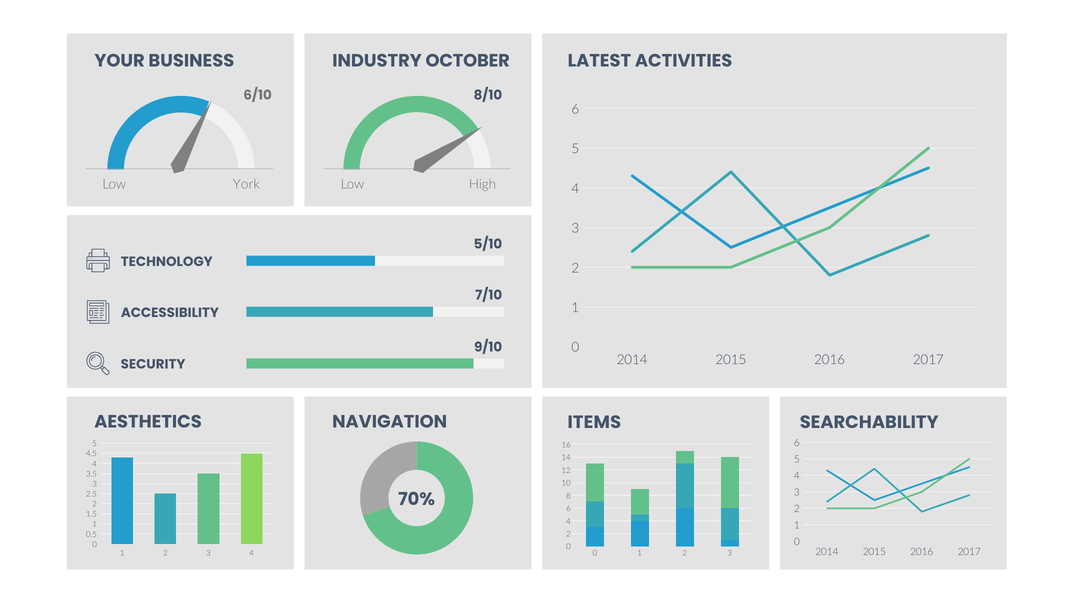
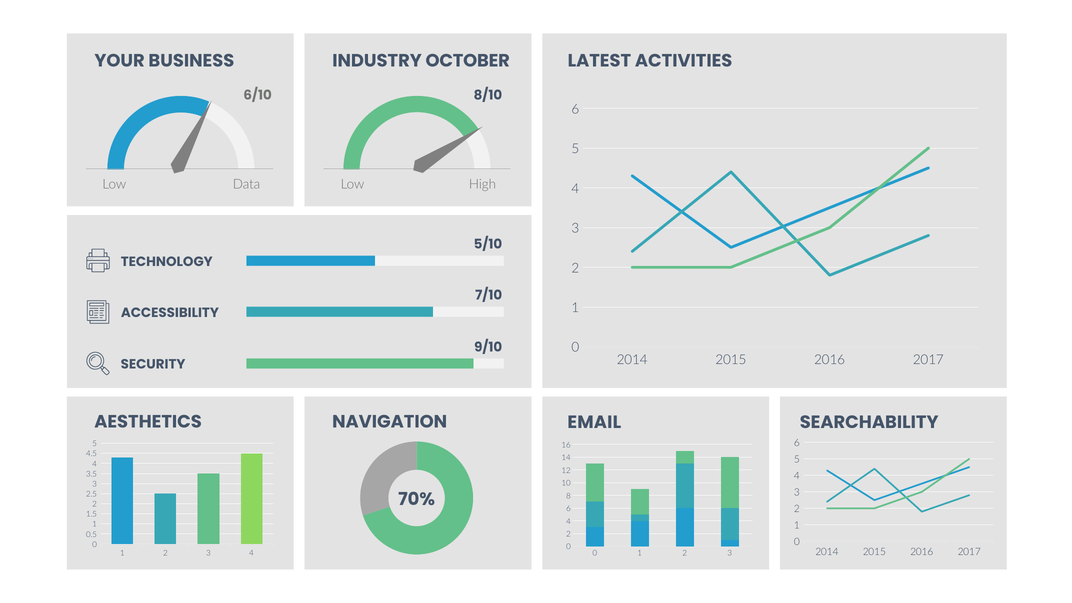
York: York -> Data
ITEMS: ITEMS -> EMAIL
